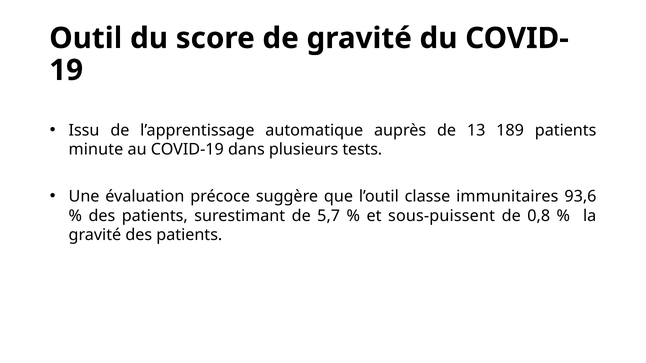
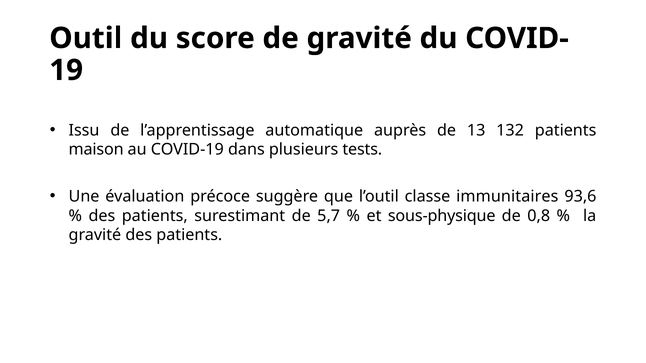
189: 189 -> 132
minute: minute -> maison
sous-puissent: sous-puissent -> sous-physique
